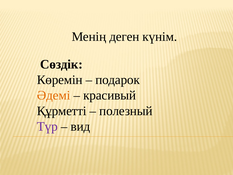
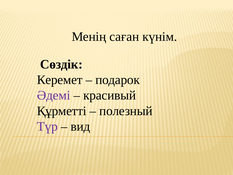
деген: деген -> саған
Көремін: Көремін -> Керемет
Әдемі colour: orange -> purple
